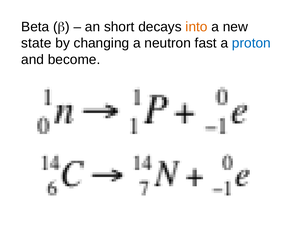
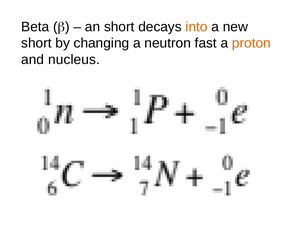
state at (36, 43): state -> short
proton colour: blue -> orange
become: become -> nucleus
